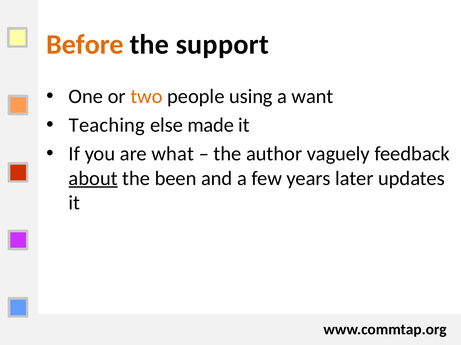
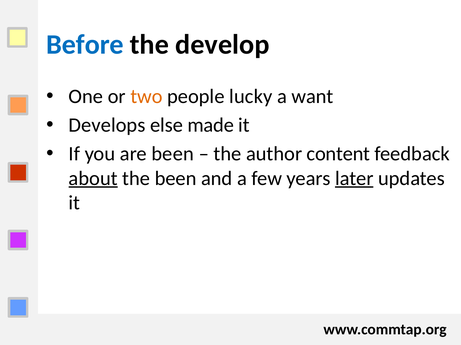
Before colour: orange -> blue
support: support -> develop
using: using -> lucky
Teaching: Teaching -> Develops
are what: what -> been
vaguely: vaguely -> content
later underline: none -> present
